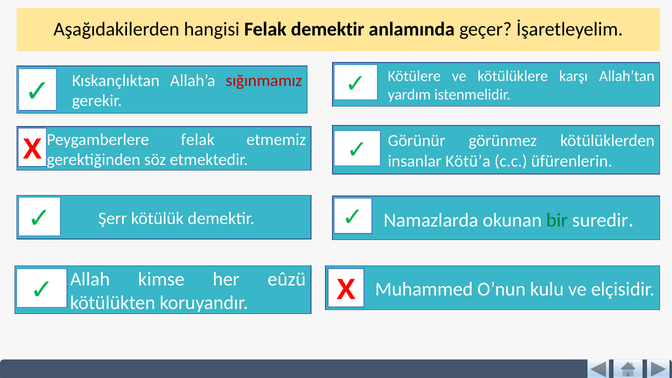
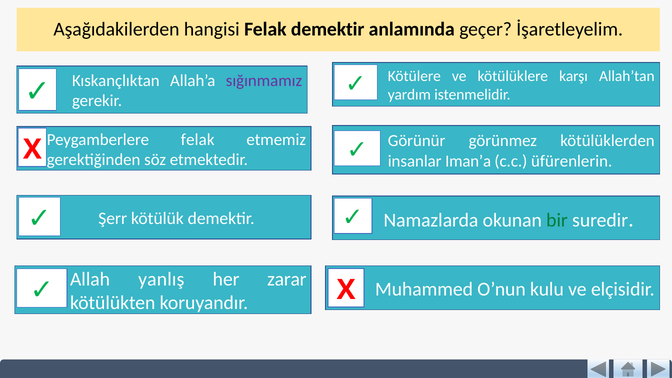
sığınmamız colour: red -> purple
Kötü’a: Kötü’a -> Iman’a
kimse: kimse -> yanlış
eûzü: eûzü -> zarar
